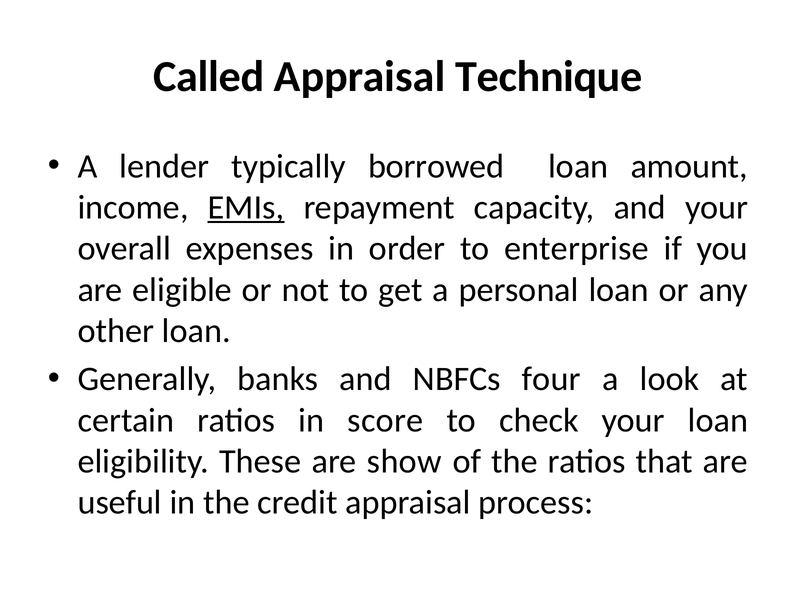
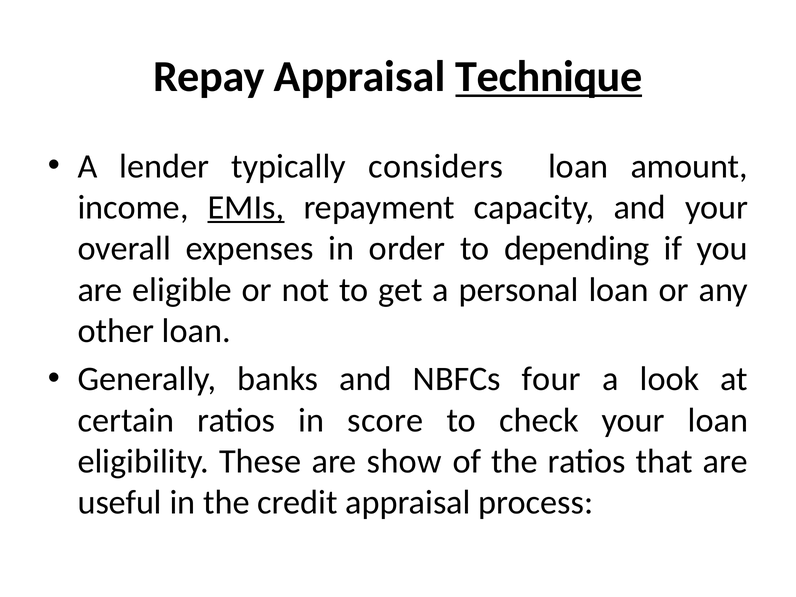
Called: Called -> Repay
Technique underline: none -> present
borrowed: borrowed -> considers
enterprise: enterprise -> depending
